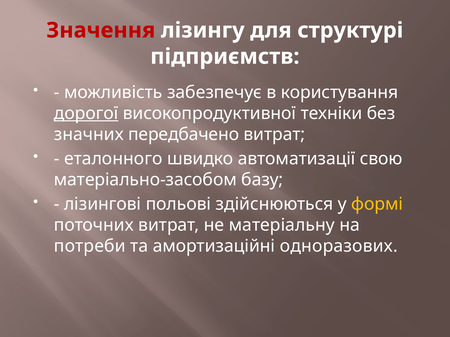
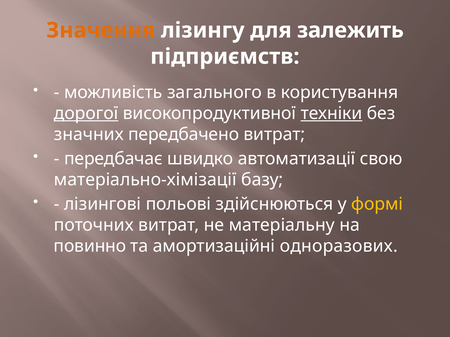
Значення colour: red -> orange
структурі: структурі -> залежить
забезпечує: забезпечує -> загального
техніки underline: none -> present
еталонного: еталонного -> передбачає
матеріально-засобом: матеріально-засобом -> матеріально-хімізації
потреби: потреби -> повинно
